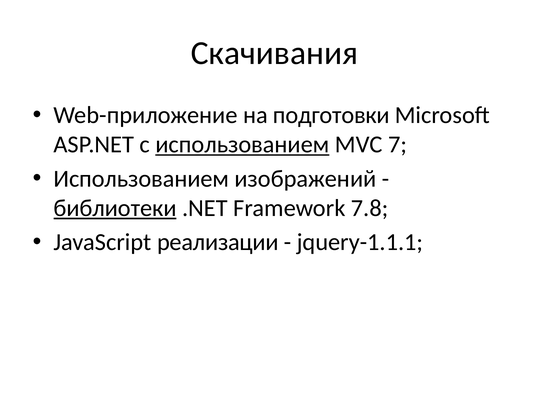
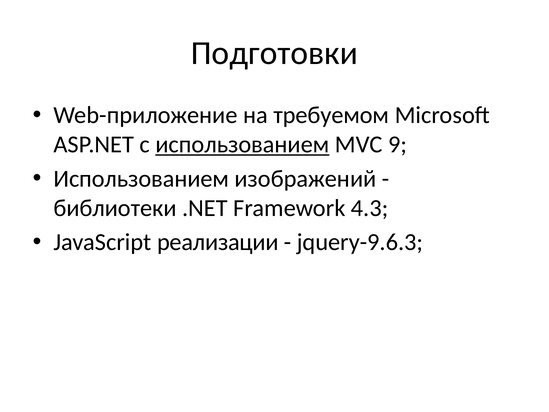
Скачивания: Скачивания -> Подготовки
подготовки: подготовки -> требуемом
7: 7 -> 9
библиотеки underline: present -> none
7.8: 7.8 -> 4.3
jquery-1.1.1: jquery-1.1.1 -> jquery-9.6.3
